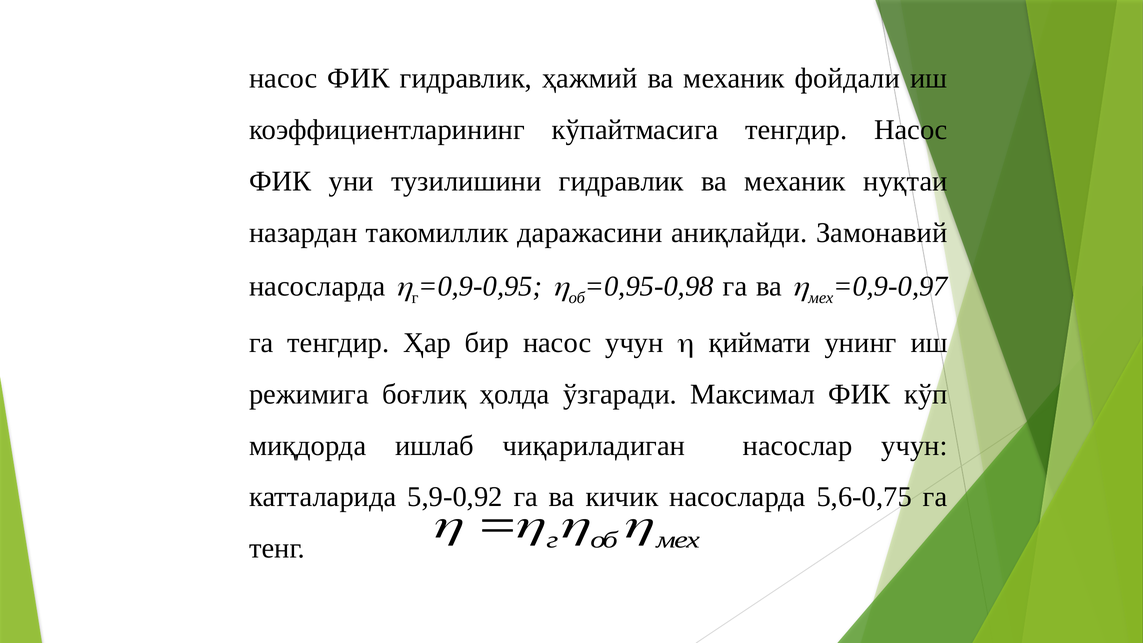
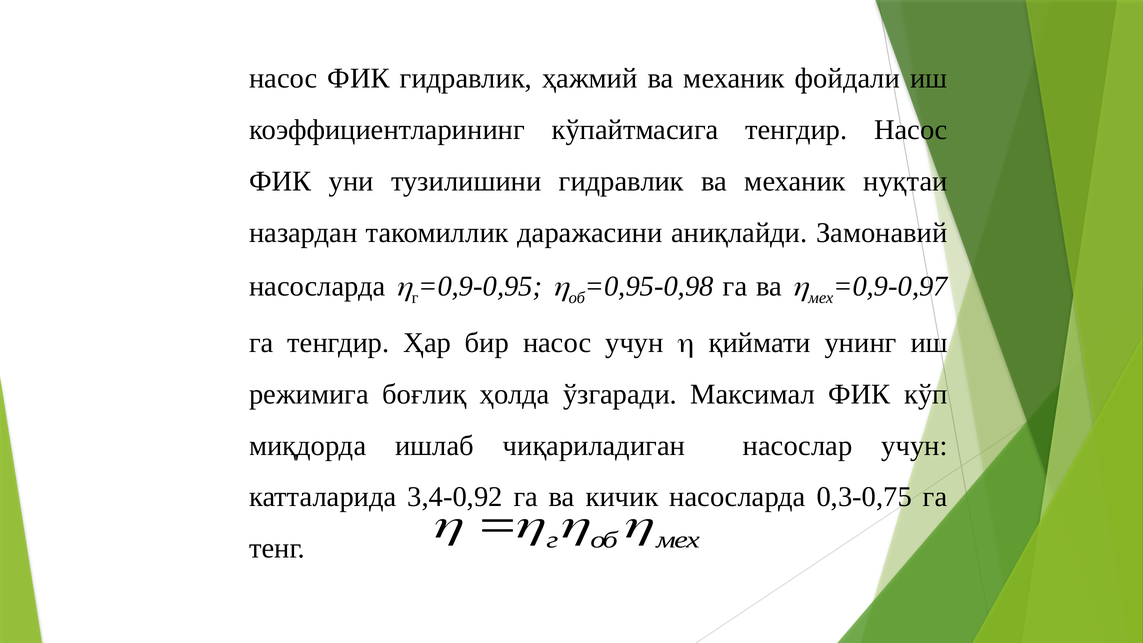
5,9-0,92: 5,9-0,92 -> 3,4-0,92
5,6-0,75: 5,6-0,75 -> 0,3-0,75
